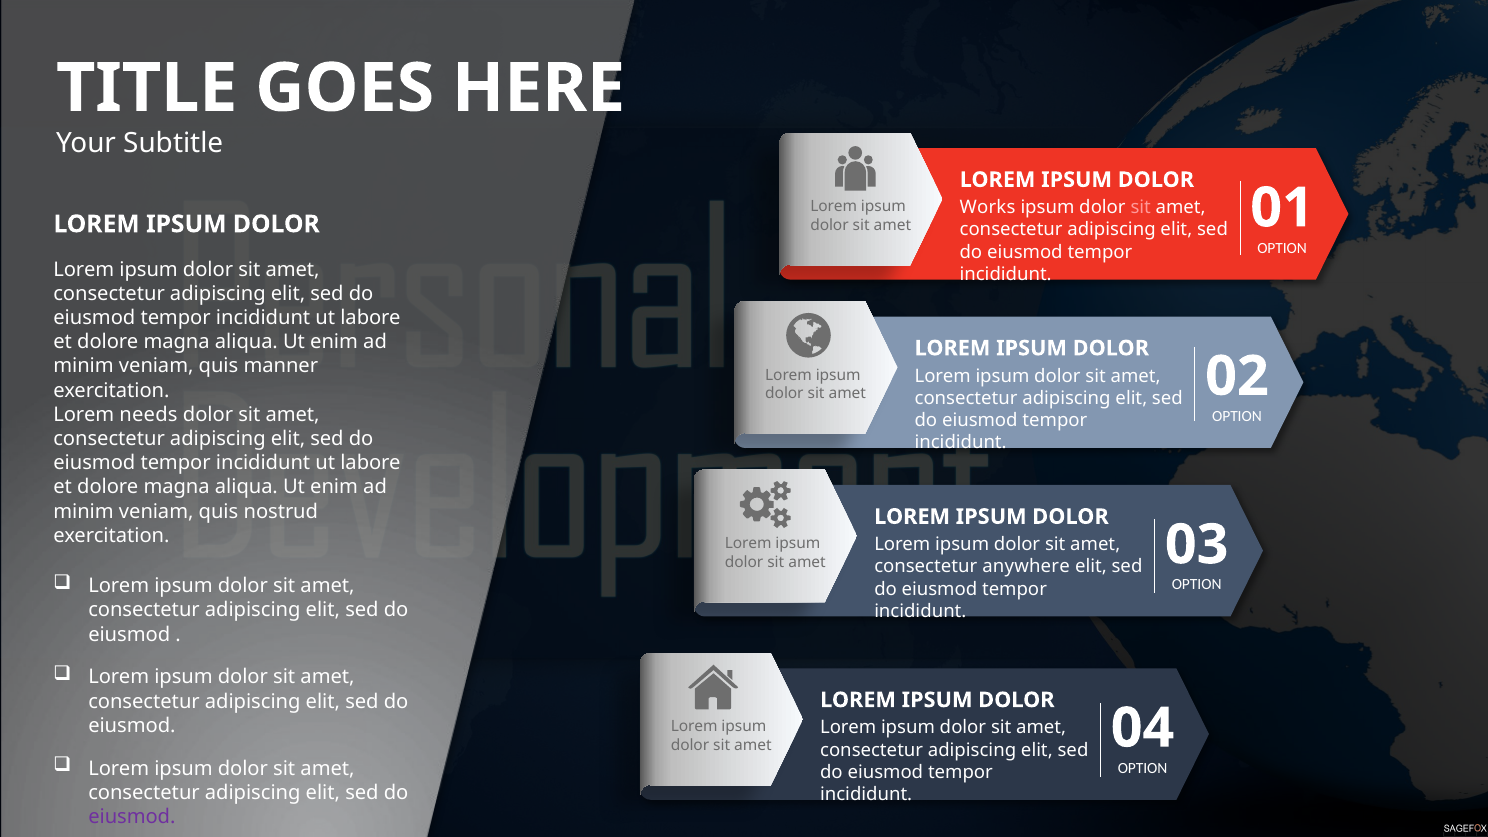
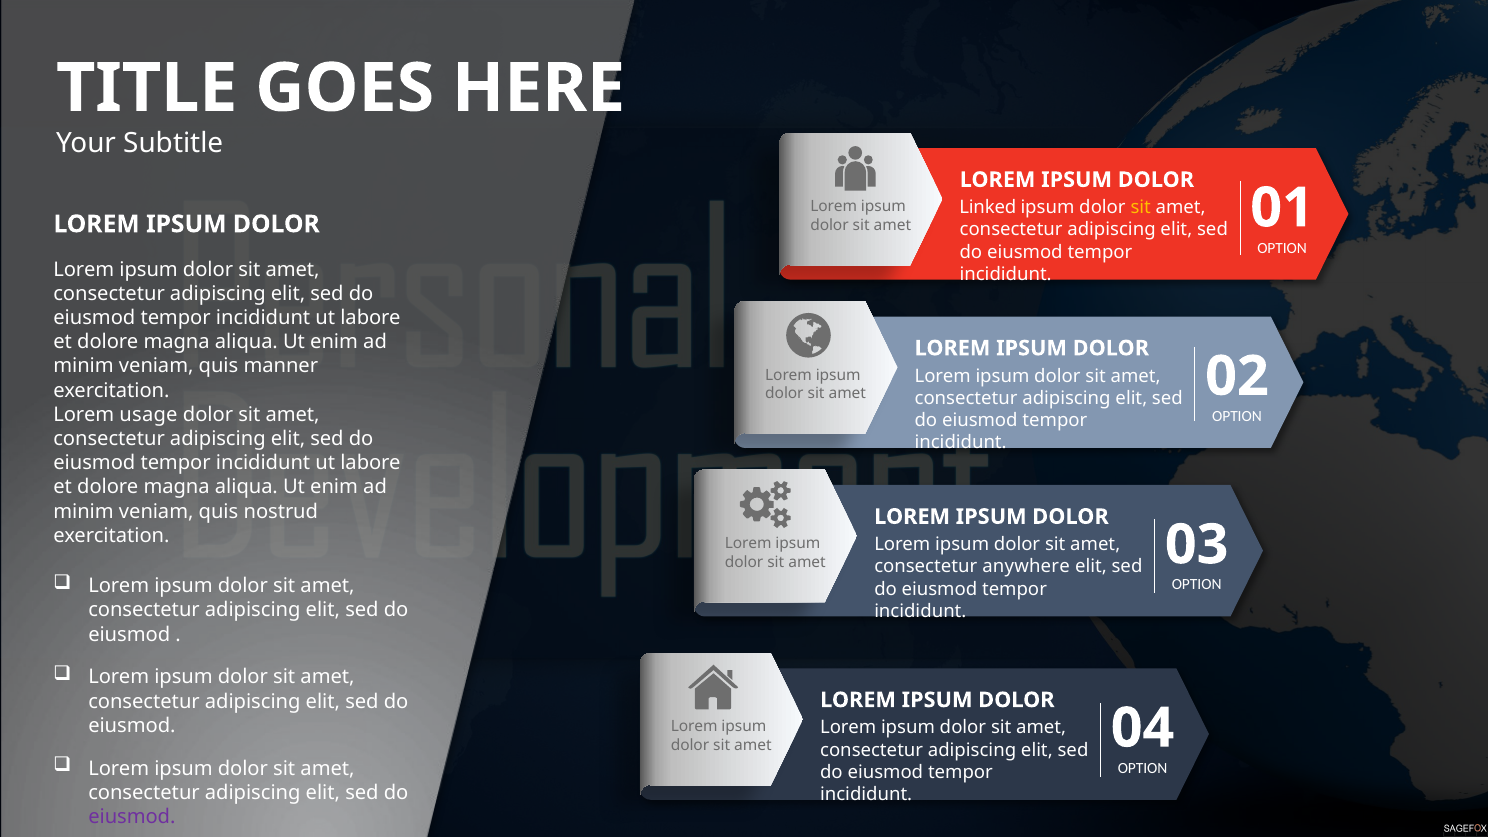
Works: Works -> Linked
sit at (1141, 207) colour: pink -> yellow
needs: needs -> usage
